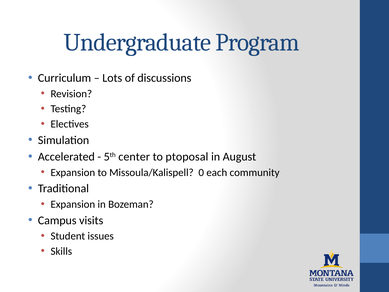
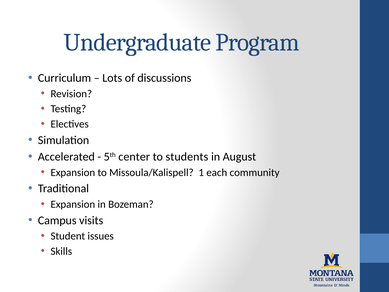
ptoposal: ptoposal -> students
0: 0 -> 1
